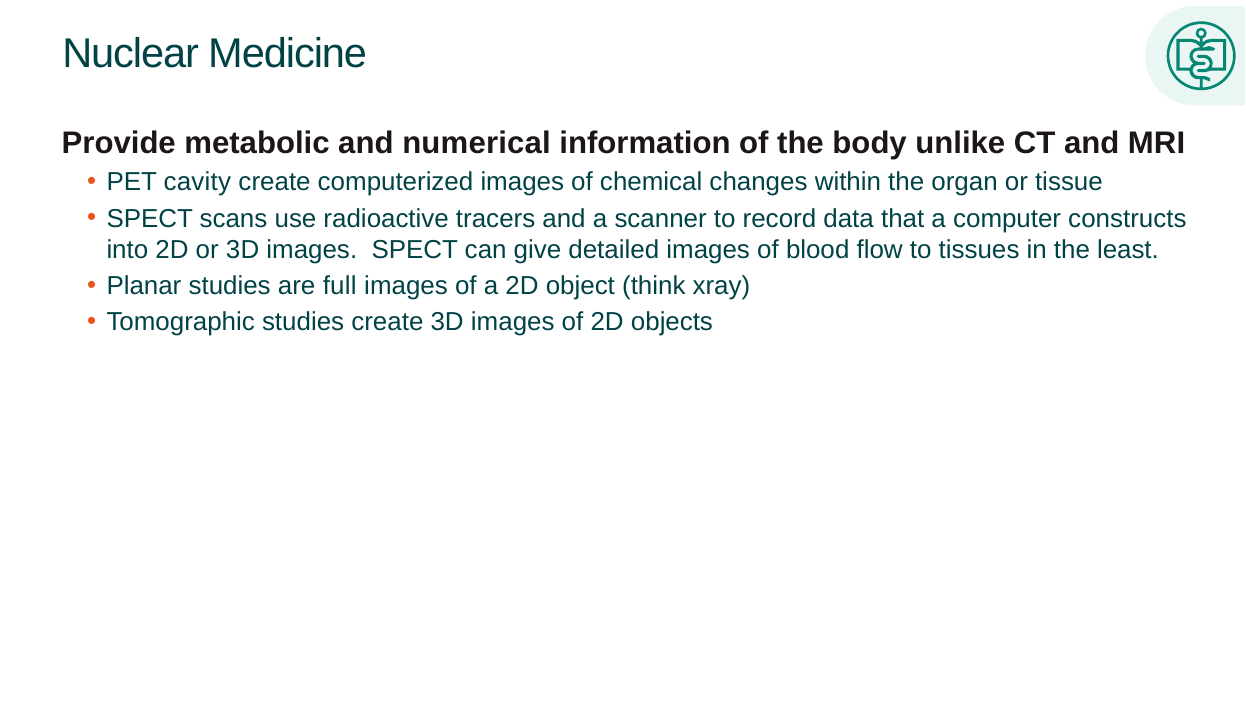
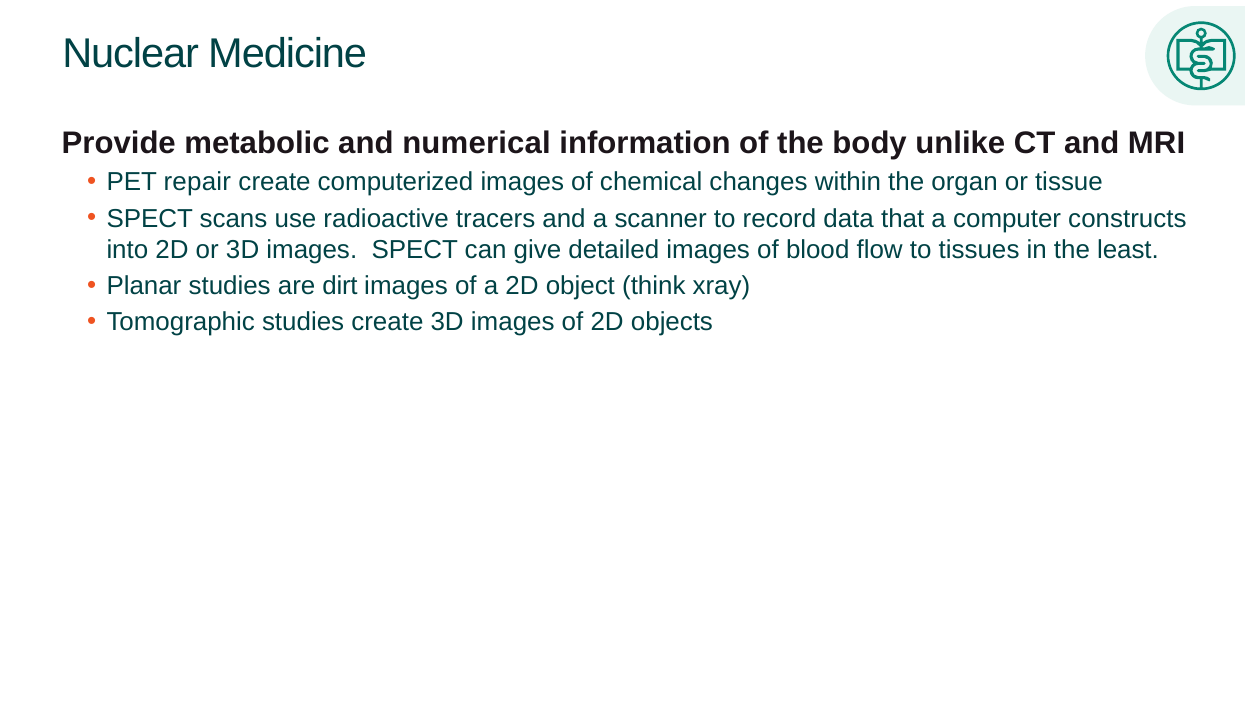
cavity: cavity -> repair
full: full -> dirt
